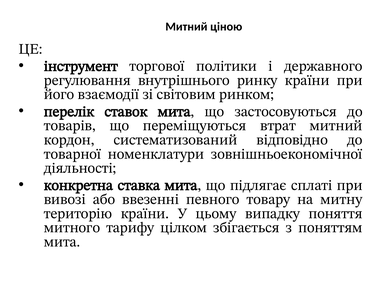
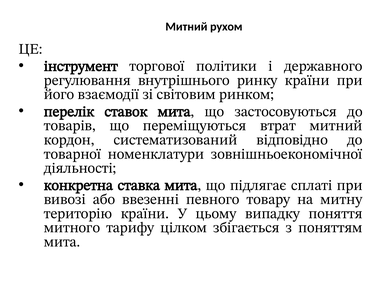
ціною: ціною -> рухом
